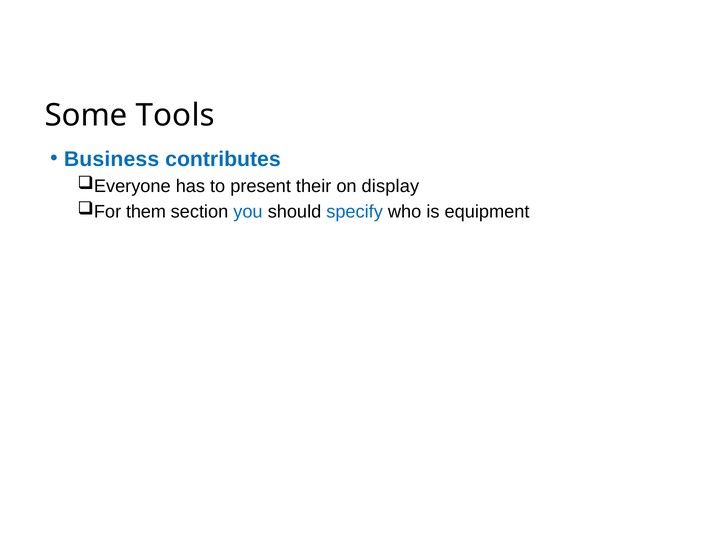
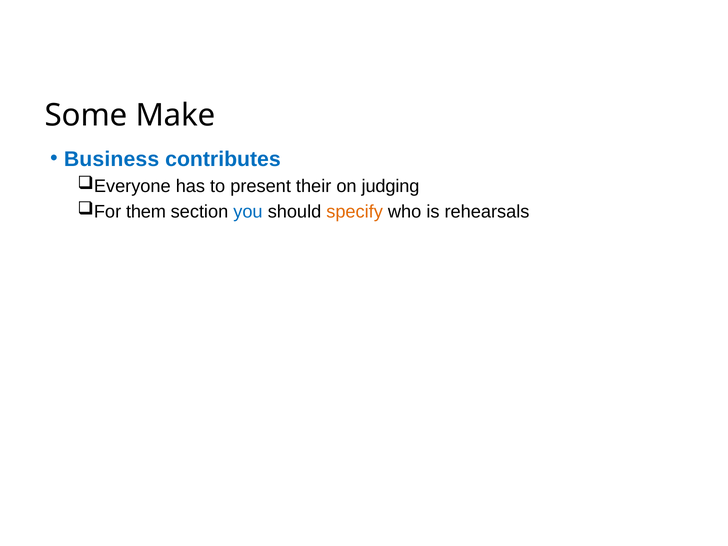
Tools: Tools -> Make
display: display -> judging
specify colour: blue -> orange
equipment: equipment -> rehearsals
